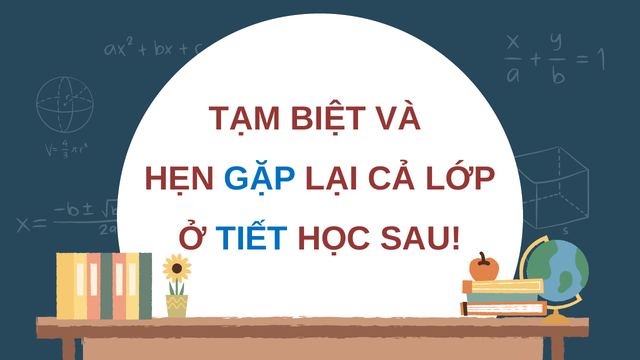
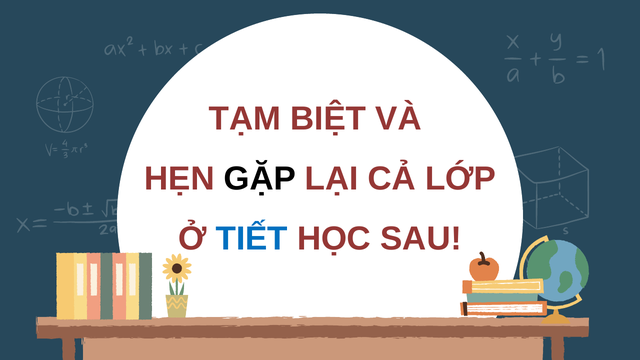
GẶP colour: blue -> black
